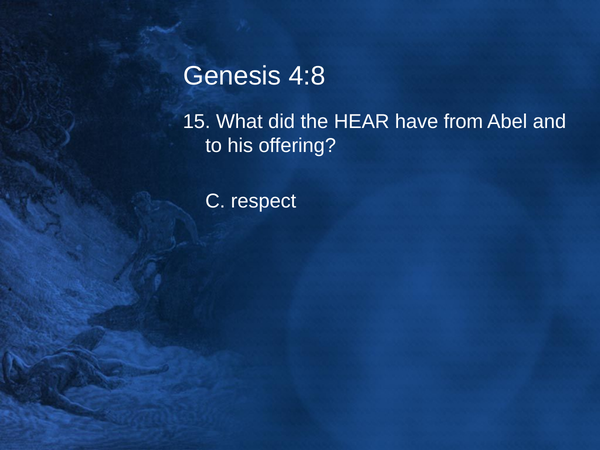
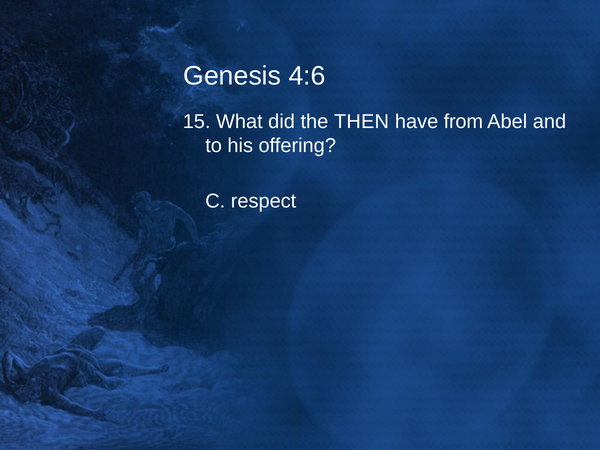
4:8: 4:8 -> 4:6
HEAR: HEAR -> THEN
